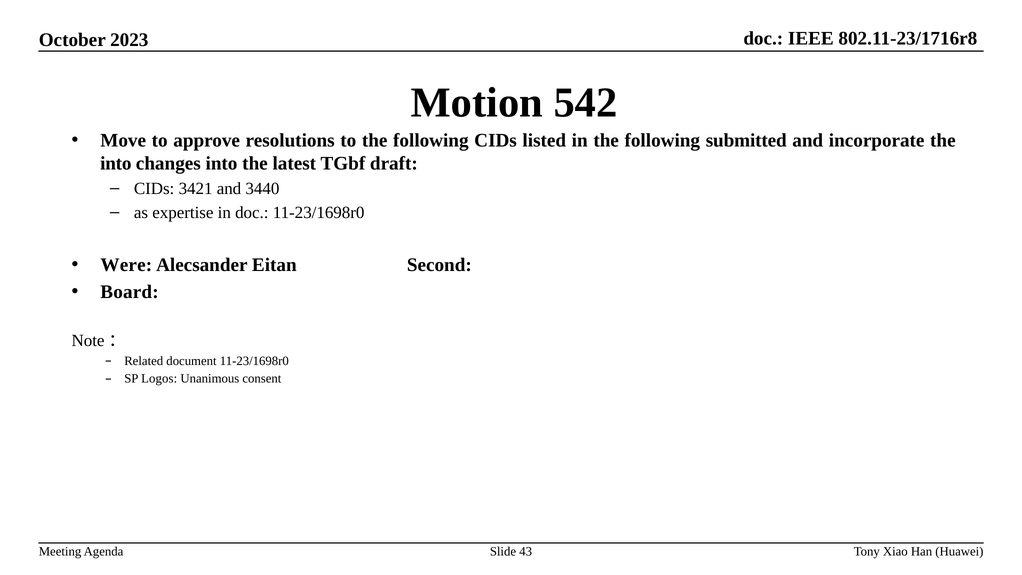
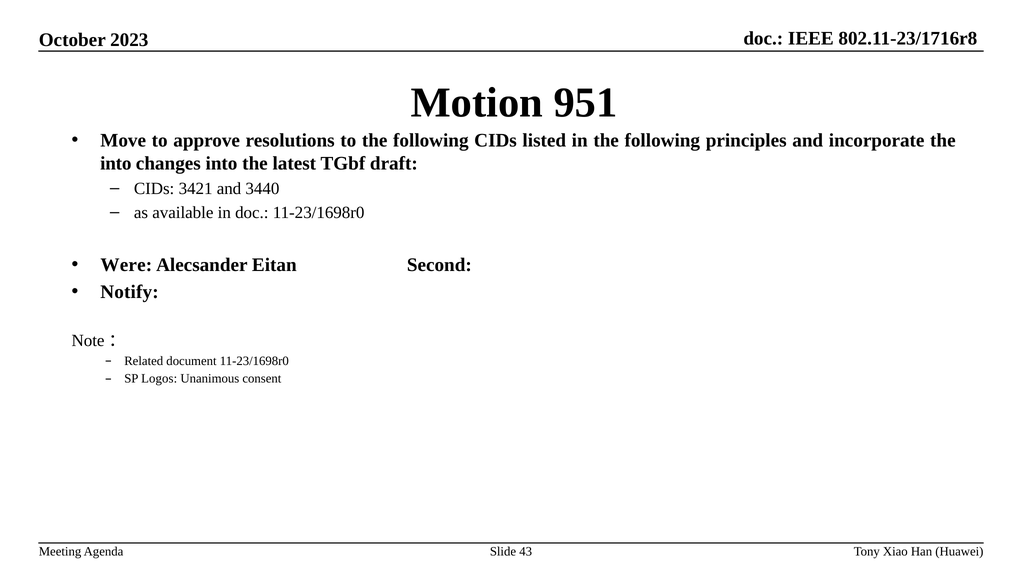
542: 542 -> 951
submitted: submitted -> principles
expertise: expertise -> available
Board: Board -> Notify
